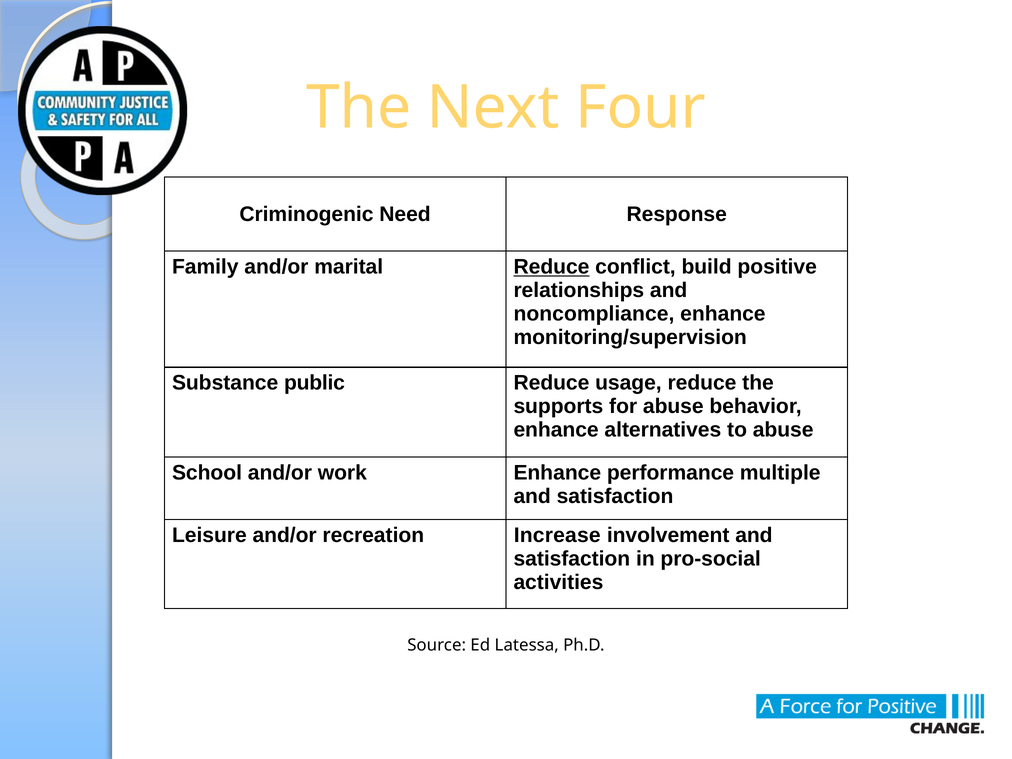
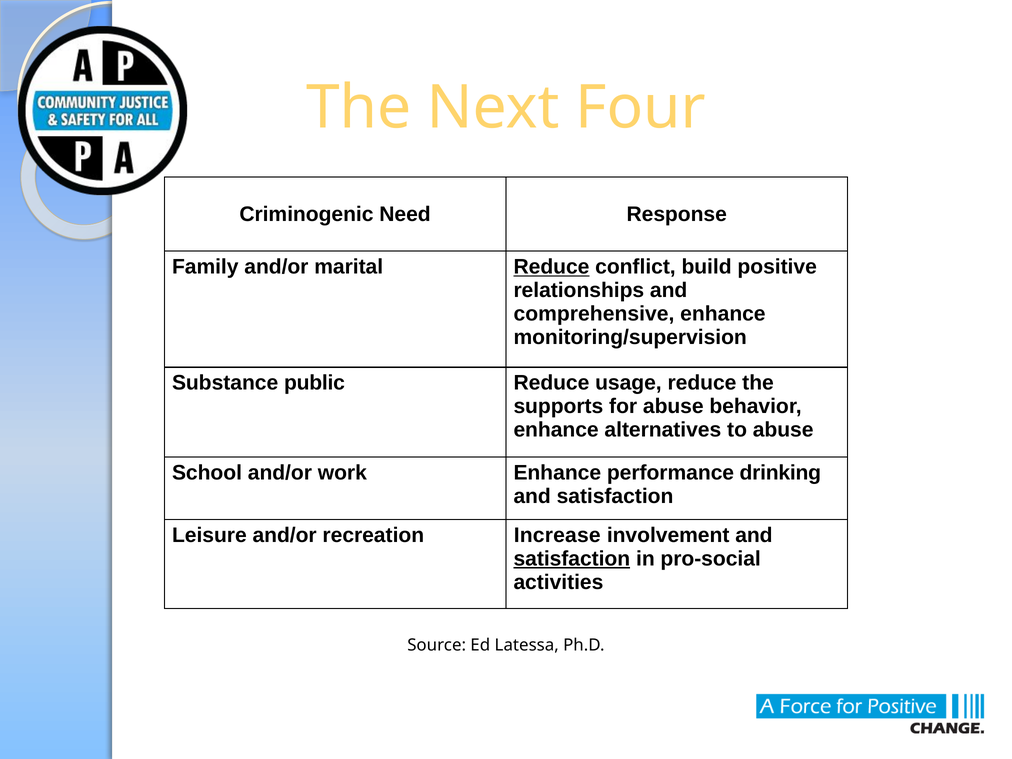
noncompliance: noncompliance -> comprehensive
multiple: multiple -> drinking
satisfaction at (572, 558) underline: none -> present
